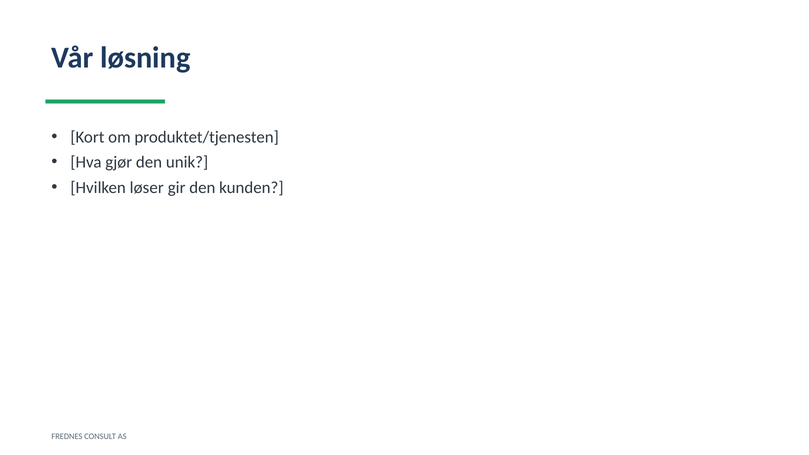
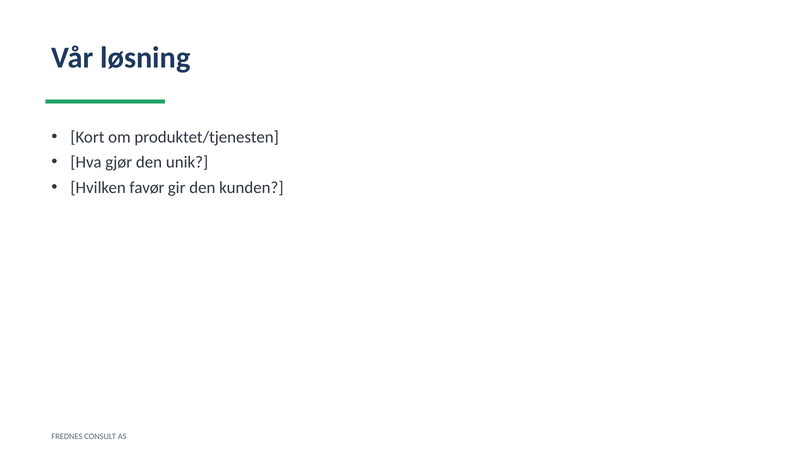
løser: løser -> favør
